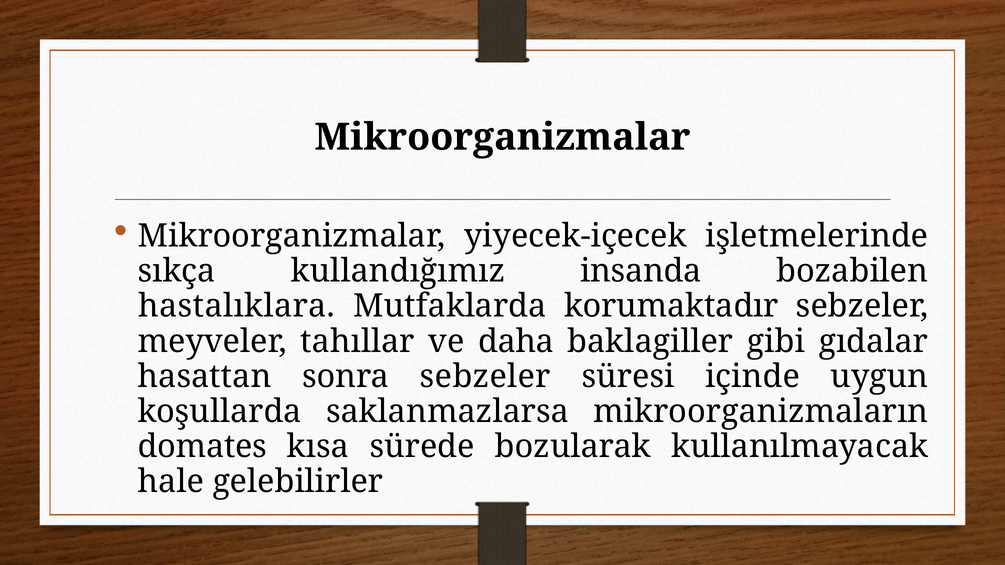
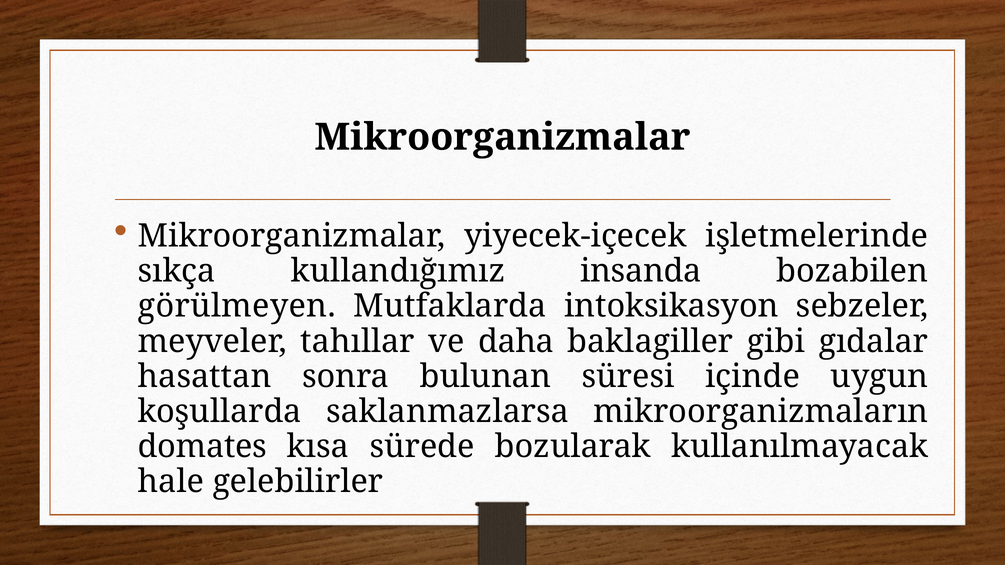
hastalıklara: hastalıklara -> görülmeyen
korumaktadır: korumaktadır -> intoksikasyon
sonra sebzeler: sebzeler -> bulunan
